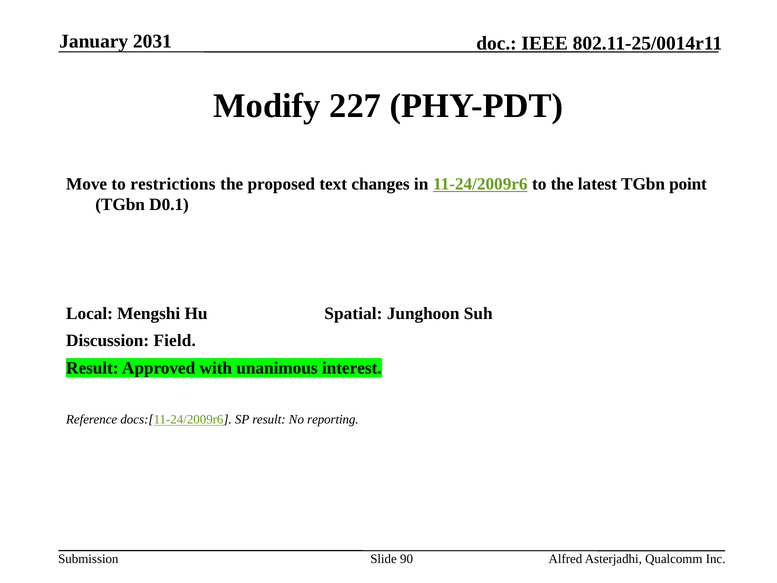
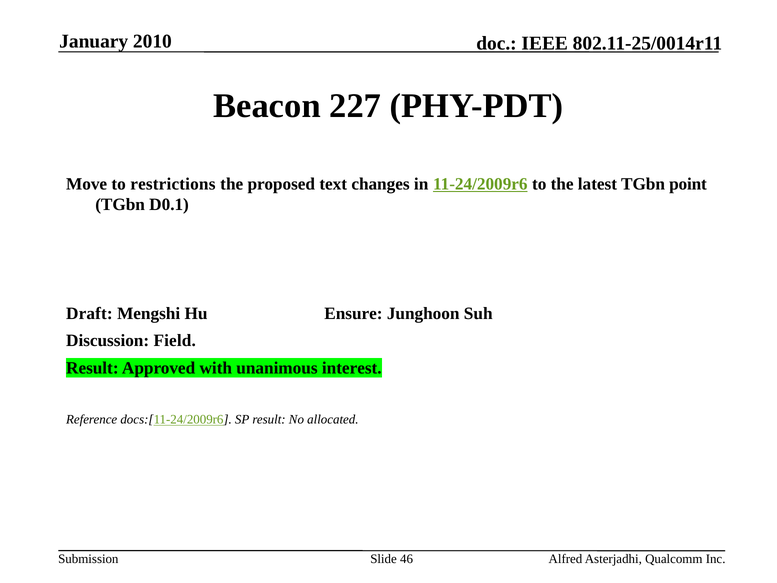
2031: 2031 -> 2010
Modify: Modify -> Beacon
Local: Local -> Draft
Spatial: Spatial -> Ensure
reporting: reporting -> allocated
90: 90 -> 46
